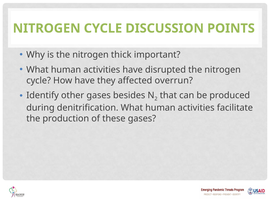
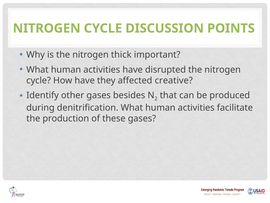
overrun: overrun -> creative
